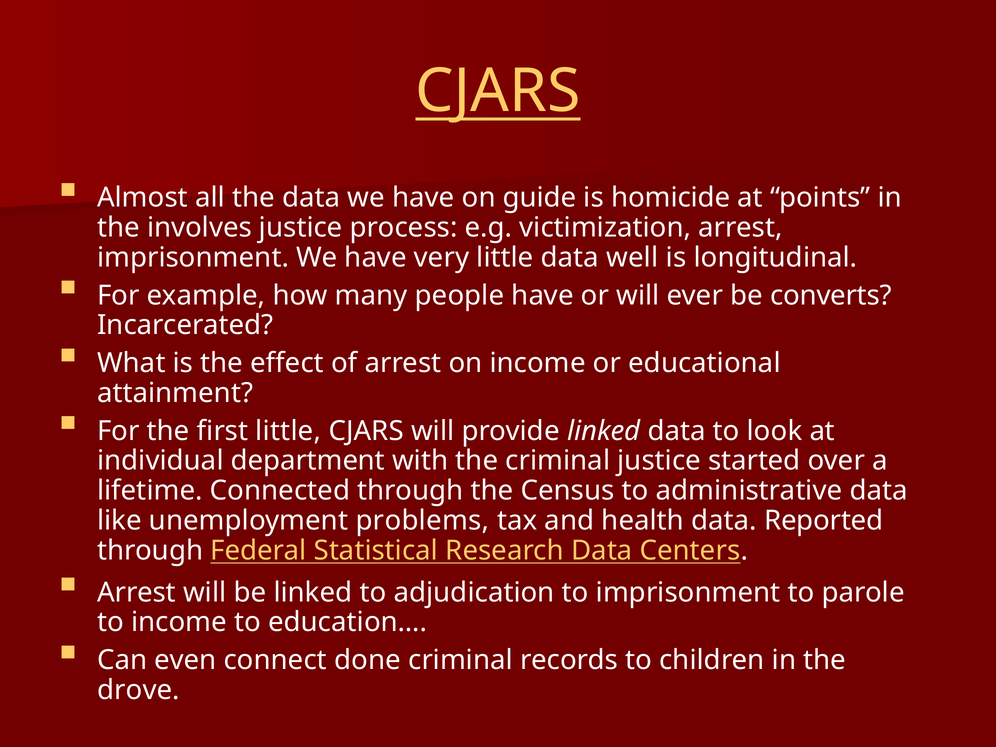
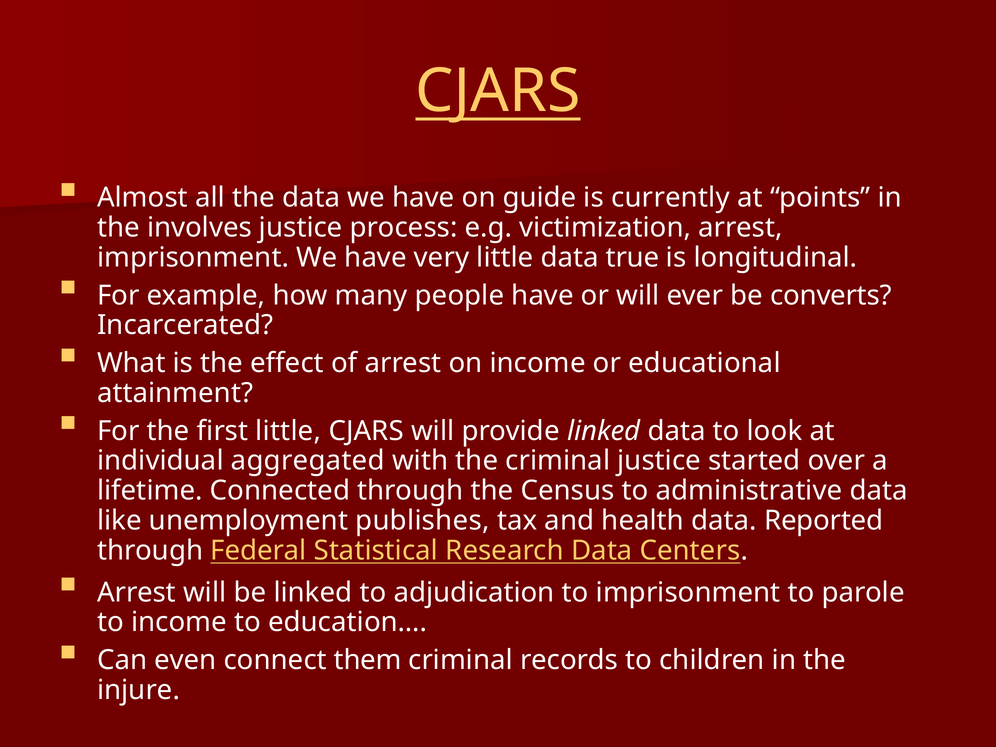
homicide: homicide -> currently
well: well -> true
department: department -> aggregated
problems: problems -> publishes
done: done -> them
drove: drove -> injure
